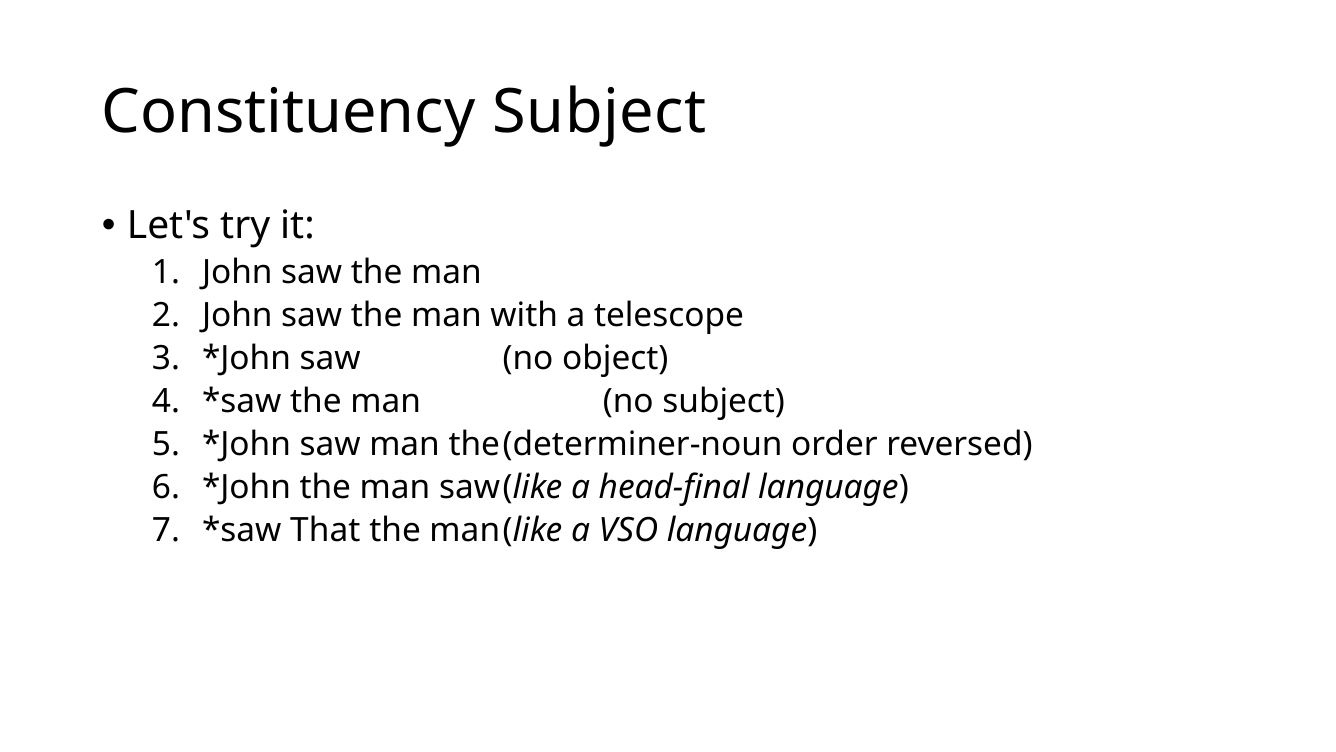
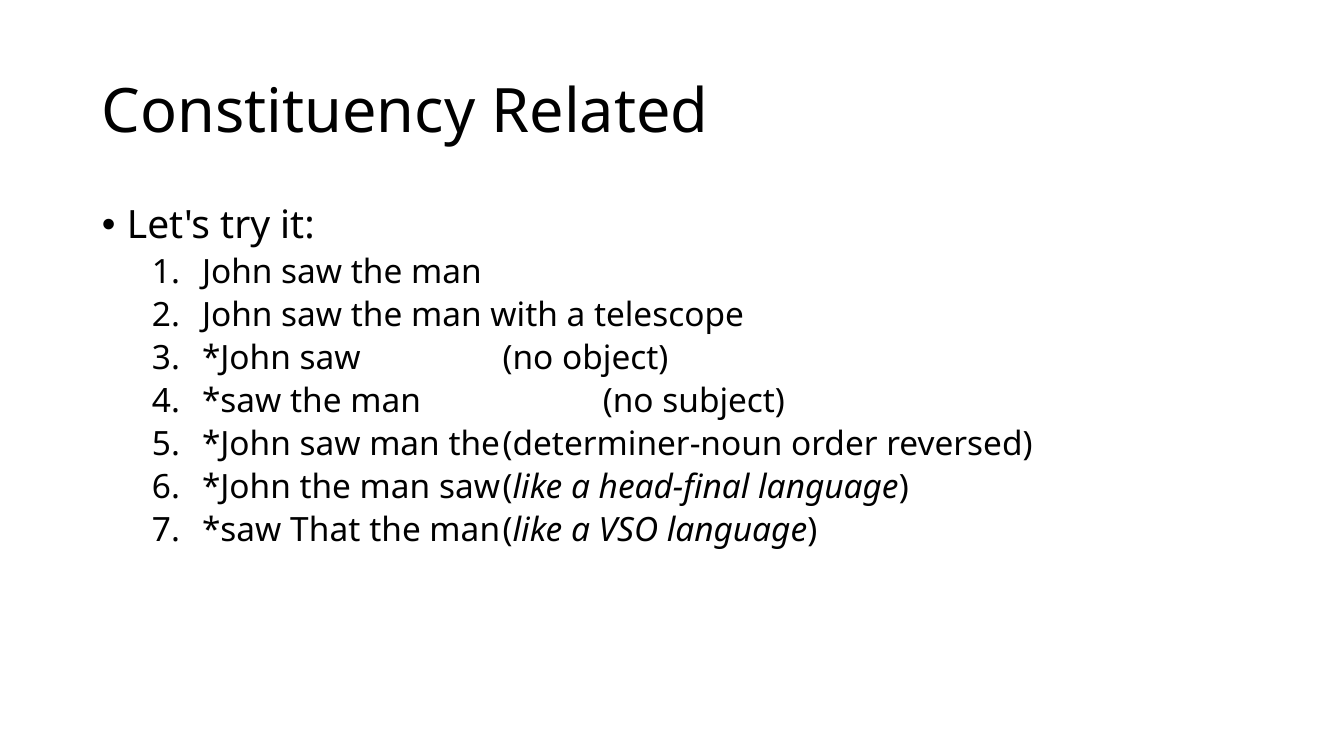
Constituency Subject: Subject -> Related
